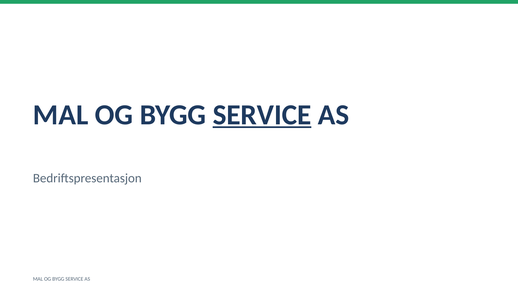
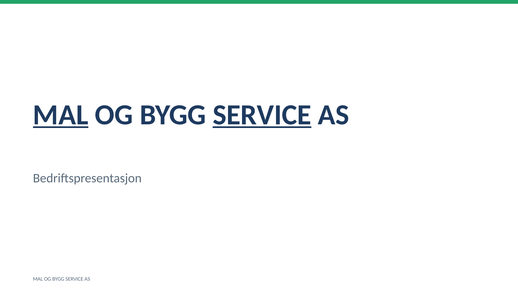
MAL at (61, 115) underline: none -> present
